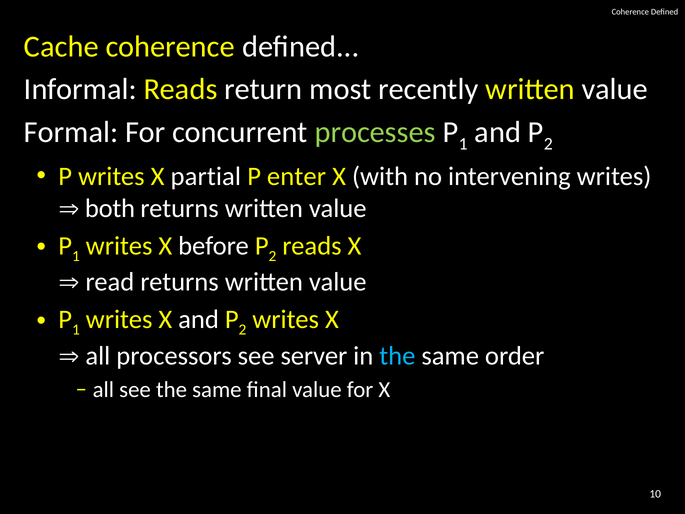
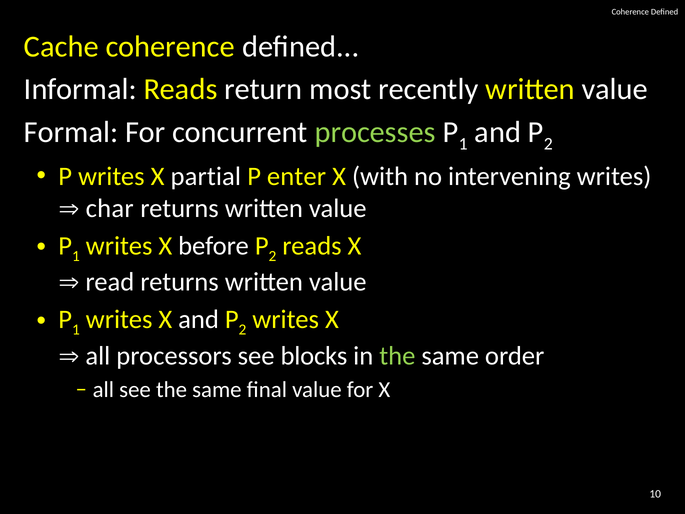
both: both -> char
server: server -> blocks
the at (397, 356) colour: light blue -> light green
